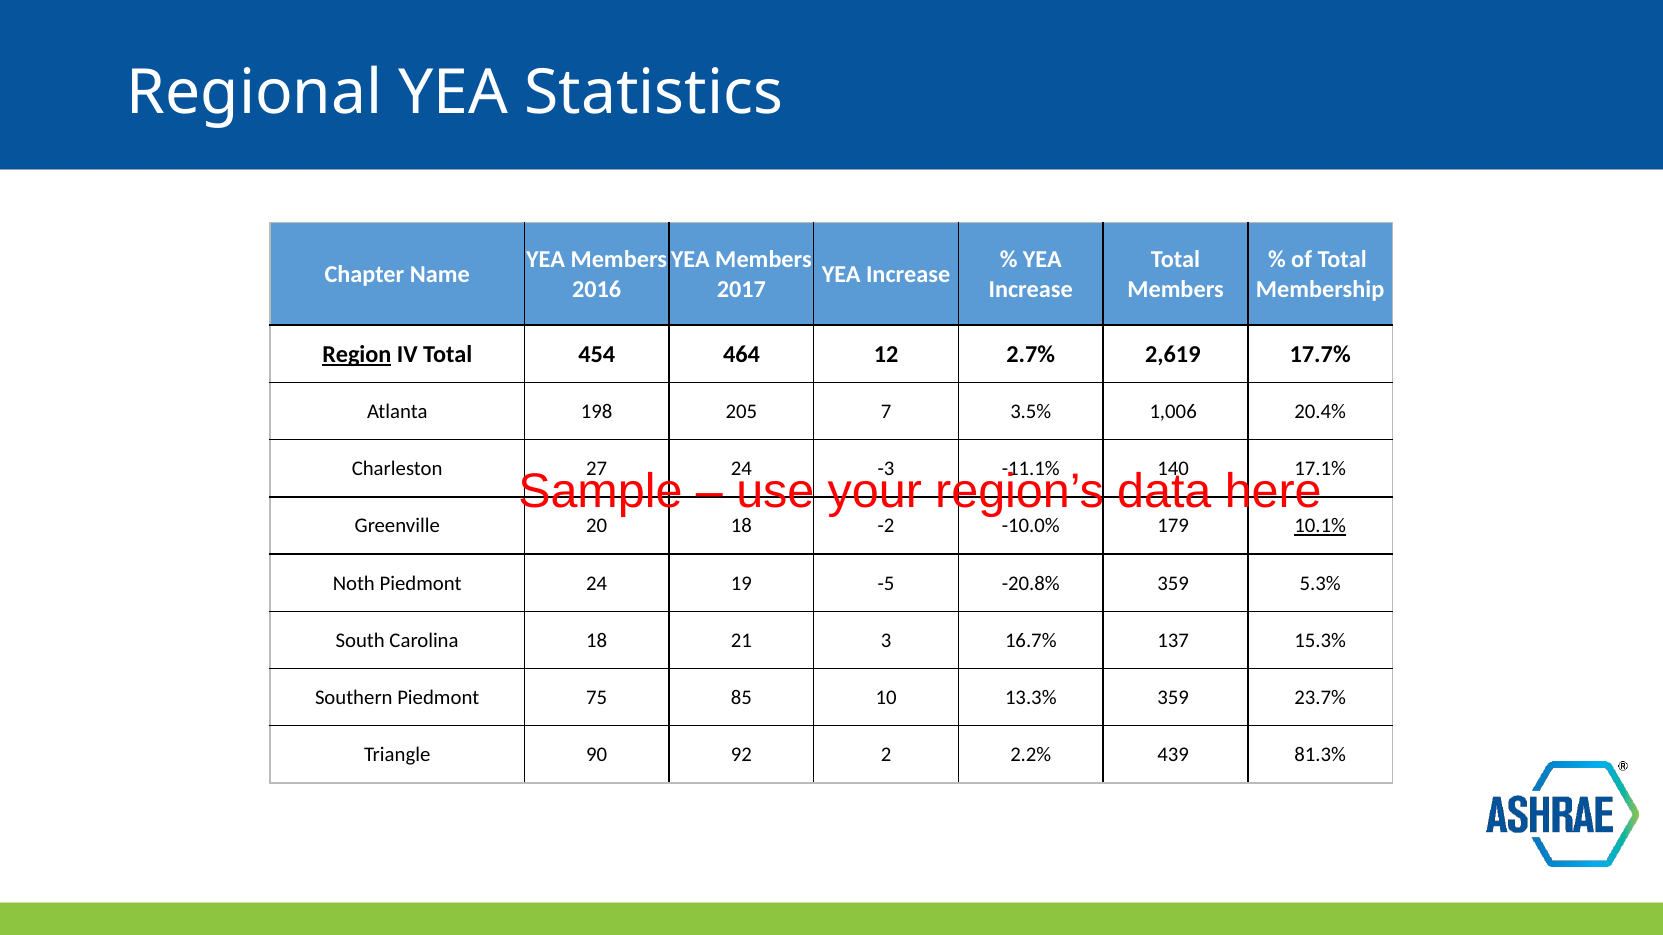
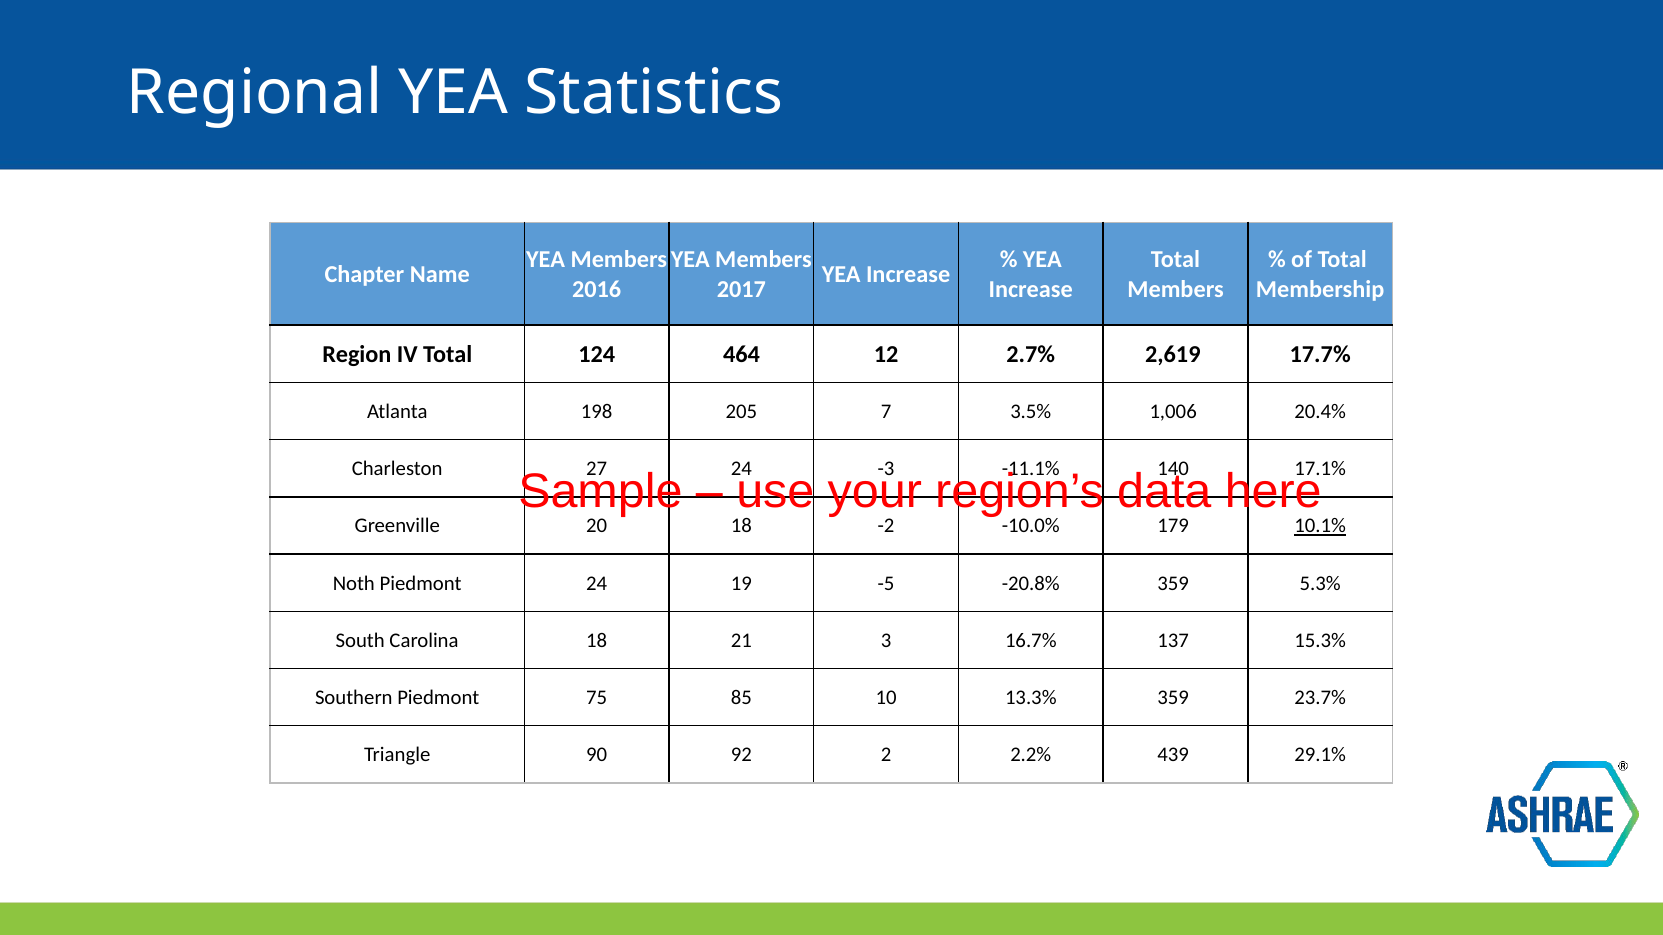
Region underline: present -> none
454: 454 -> 124
81.3%: 81.3% -> 29.1%
